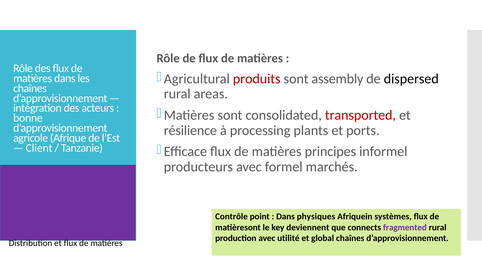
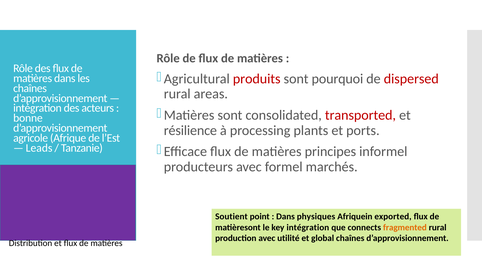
assembly: assembly -> pourquoi
dispersed colour: black -> red
Client: Client -> Leads
Contrôle: Contrôle -> Soutient
systèmes: systèmes -> exported
key deviennent: deviennent -> intégration
fragmented colour: purple -> orange
